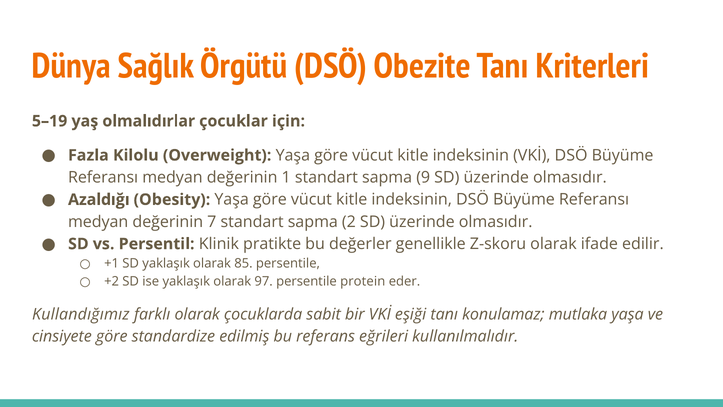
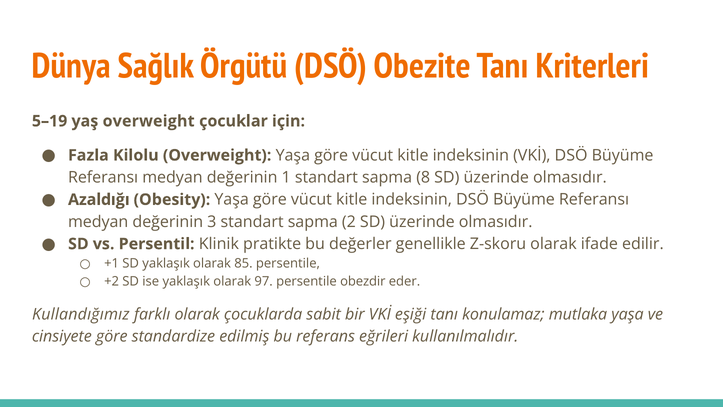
yaş olmalıdırlar: olmalıdırlar -> overweight
9: 9 -> 8
7: 7 -> 3
protein: protein -> obezdir
